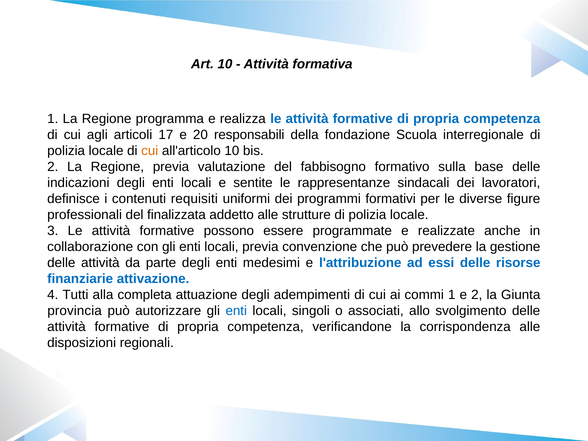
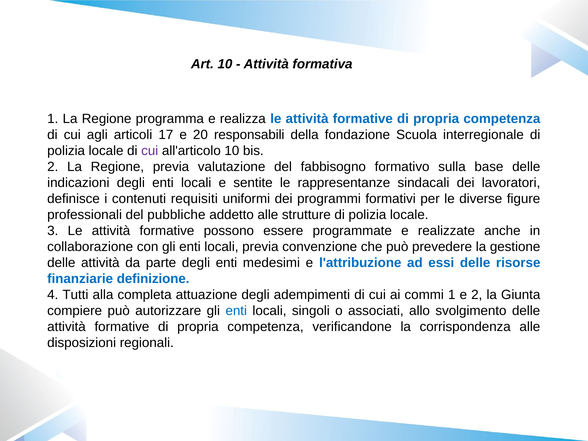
cui at (150, 151) colour: orange -> purple
finalizzata: finalizzata -> pubbliche
attivazione: attivazione -> definizione
provincia: provincia -> compiere
